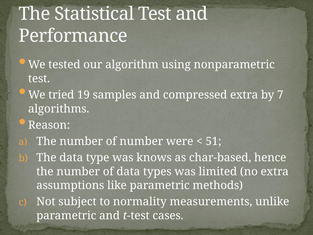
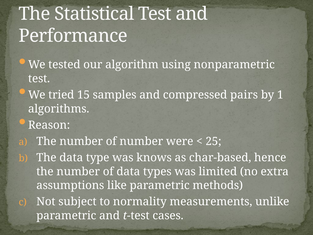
19: 19 -> 15
compressed extra: extra -> pairs
7: 7 -> 1
51: 51 -> 25
